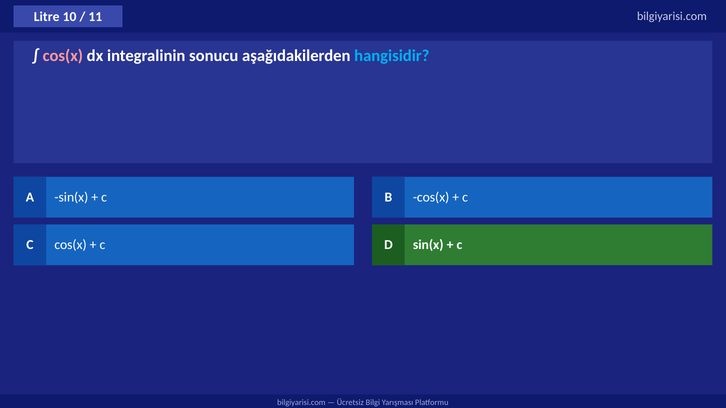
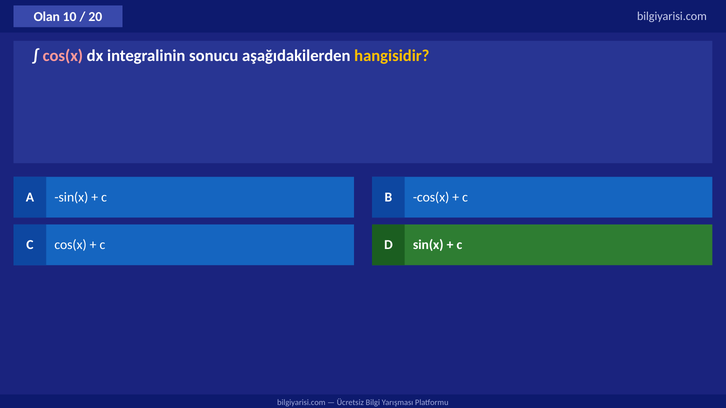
Litre: Litre -> Olan
11: 11 -> 20
hangisidir colour: light blue -> yellow
